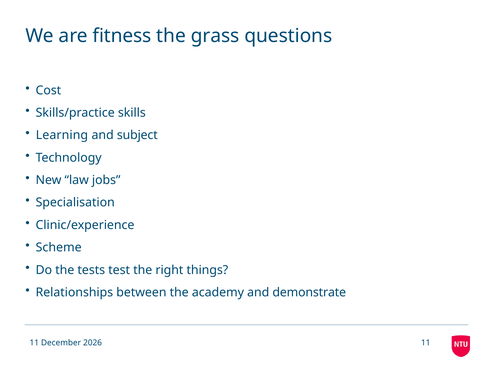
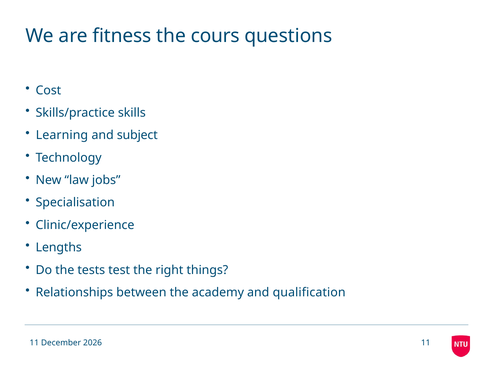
grass: grass -> cours
Scheme: Scheme -> Lengths
demonstrate: demonstrate -> qualification
